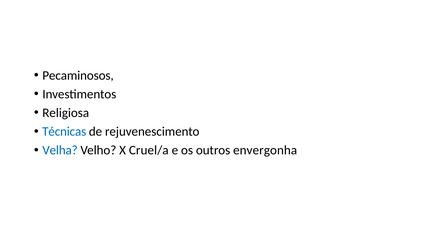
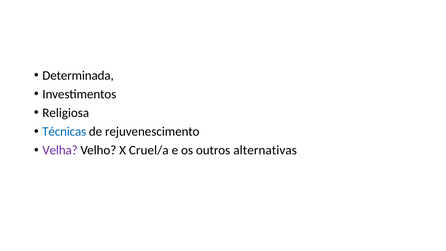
Pecaminosos: Pecaminosos -> Determinada
Velha colour: blue -> purple
envergonha: envergonha -> alternativas
